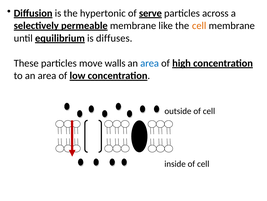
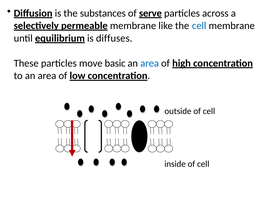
hypertonic: hypertonic -> substances
cell at (199, 26) colour: orange -> blue
walls: walls -> basic
